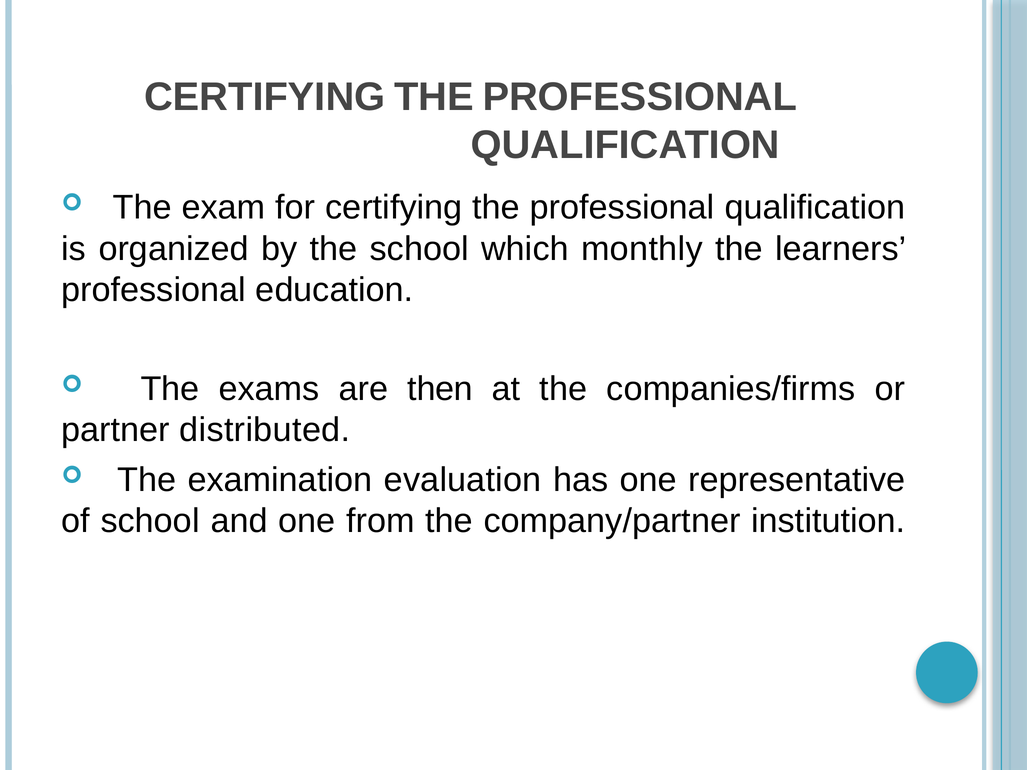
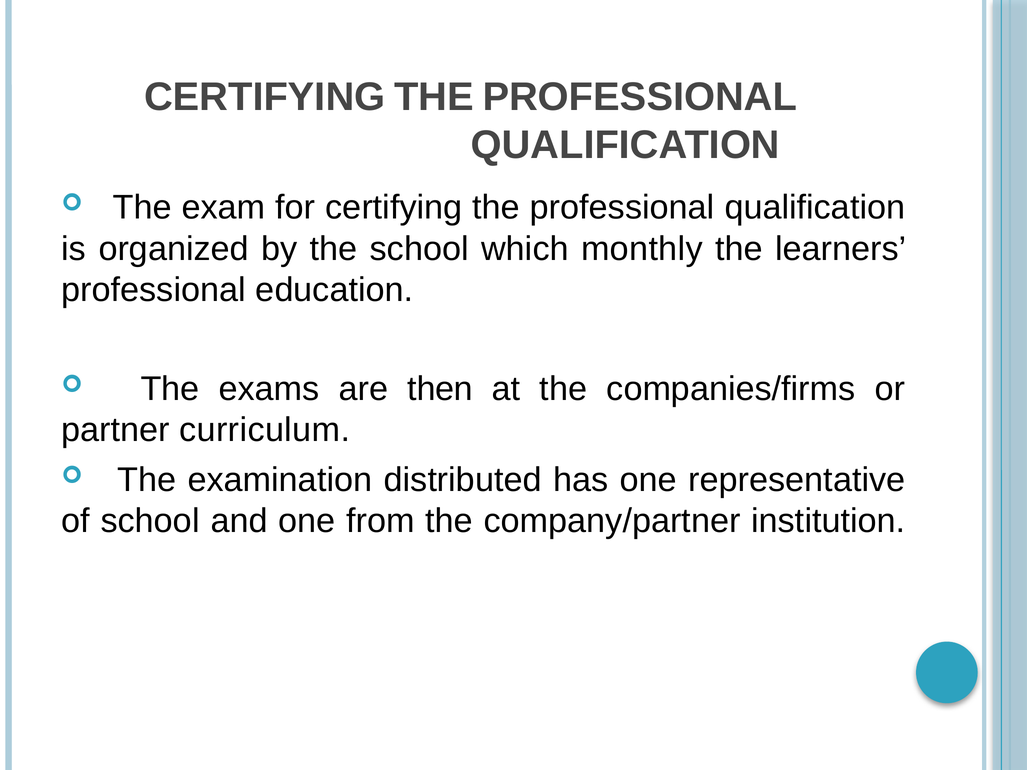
distributed: distributed -> curriculum
evaluation: evaluation -> distributed
